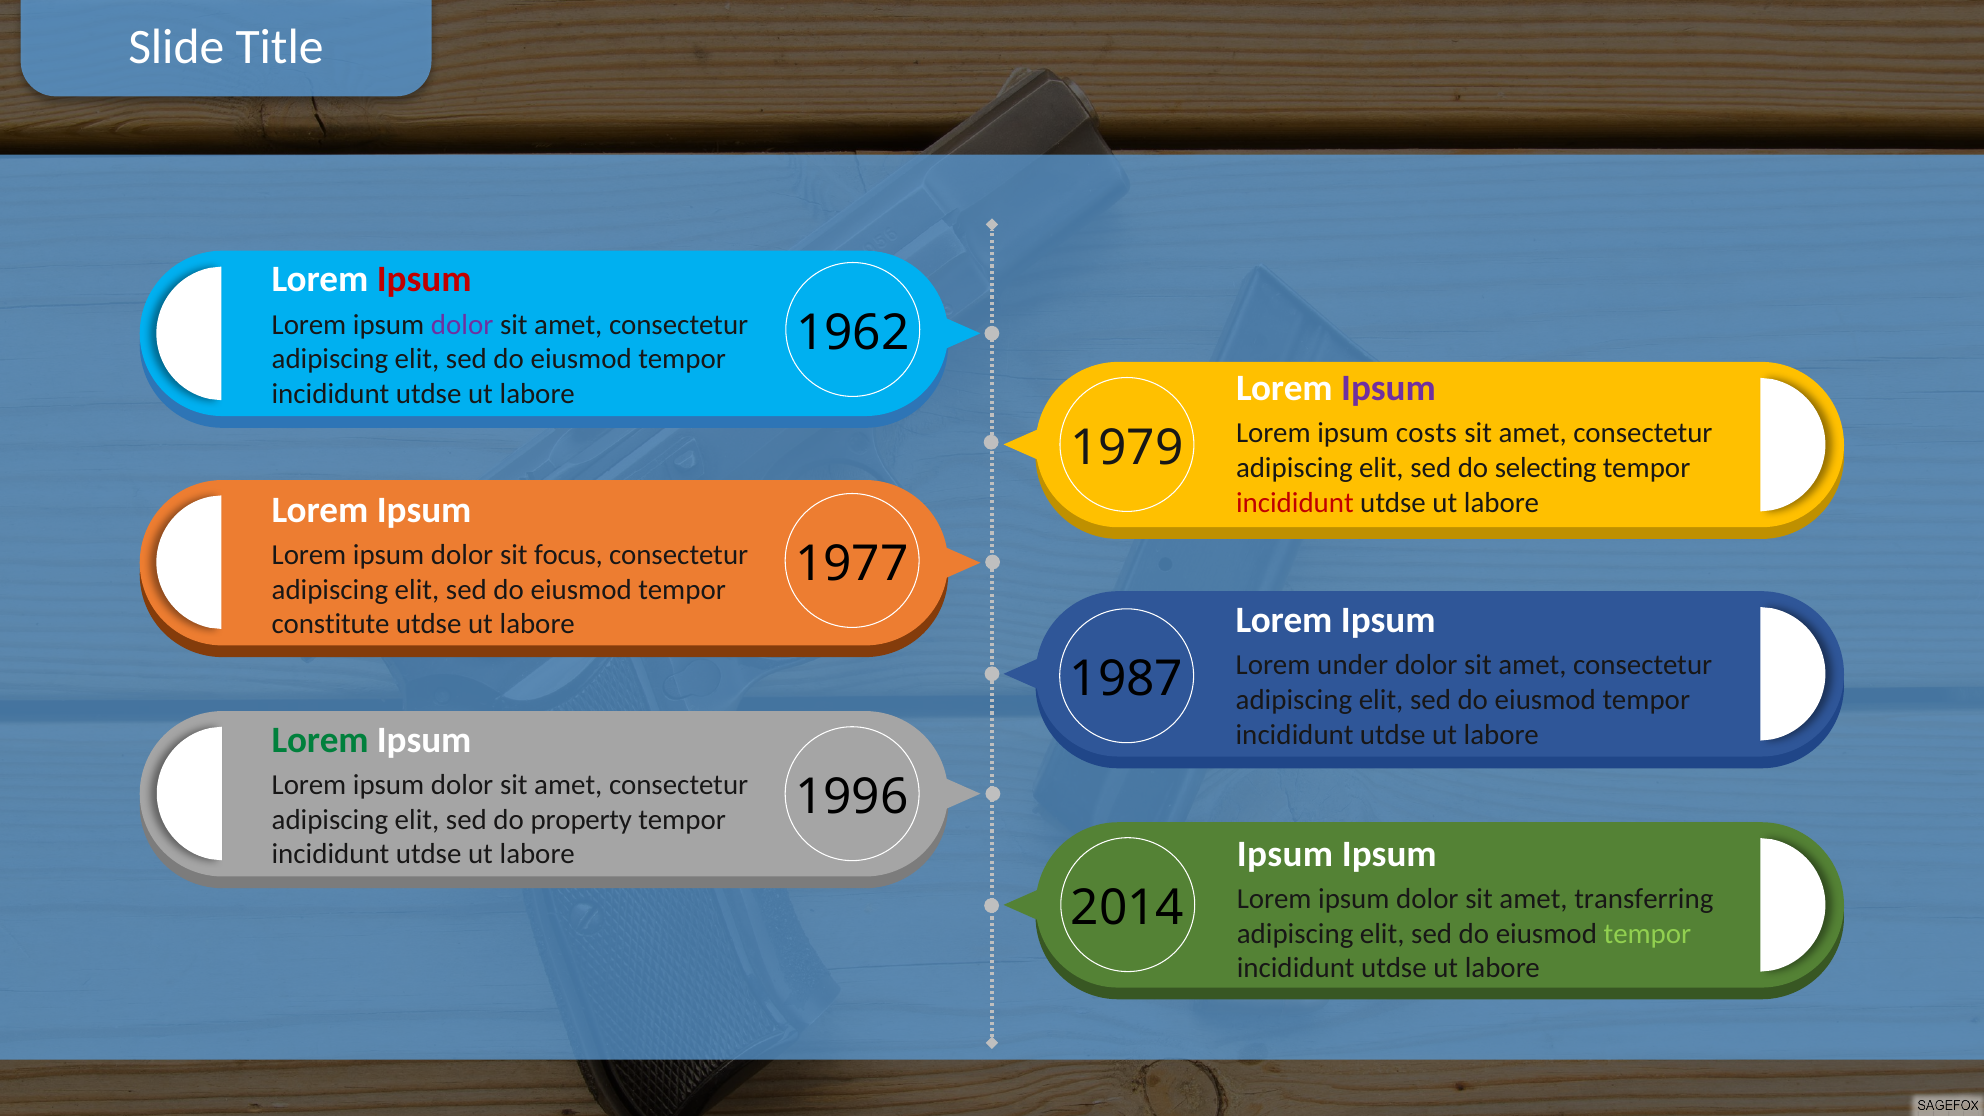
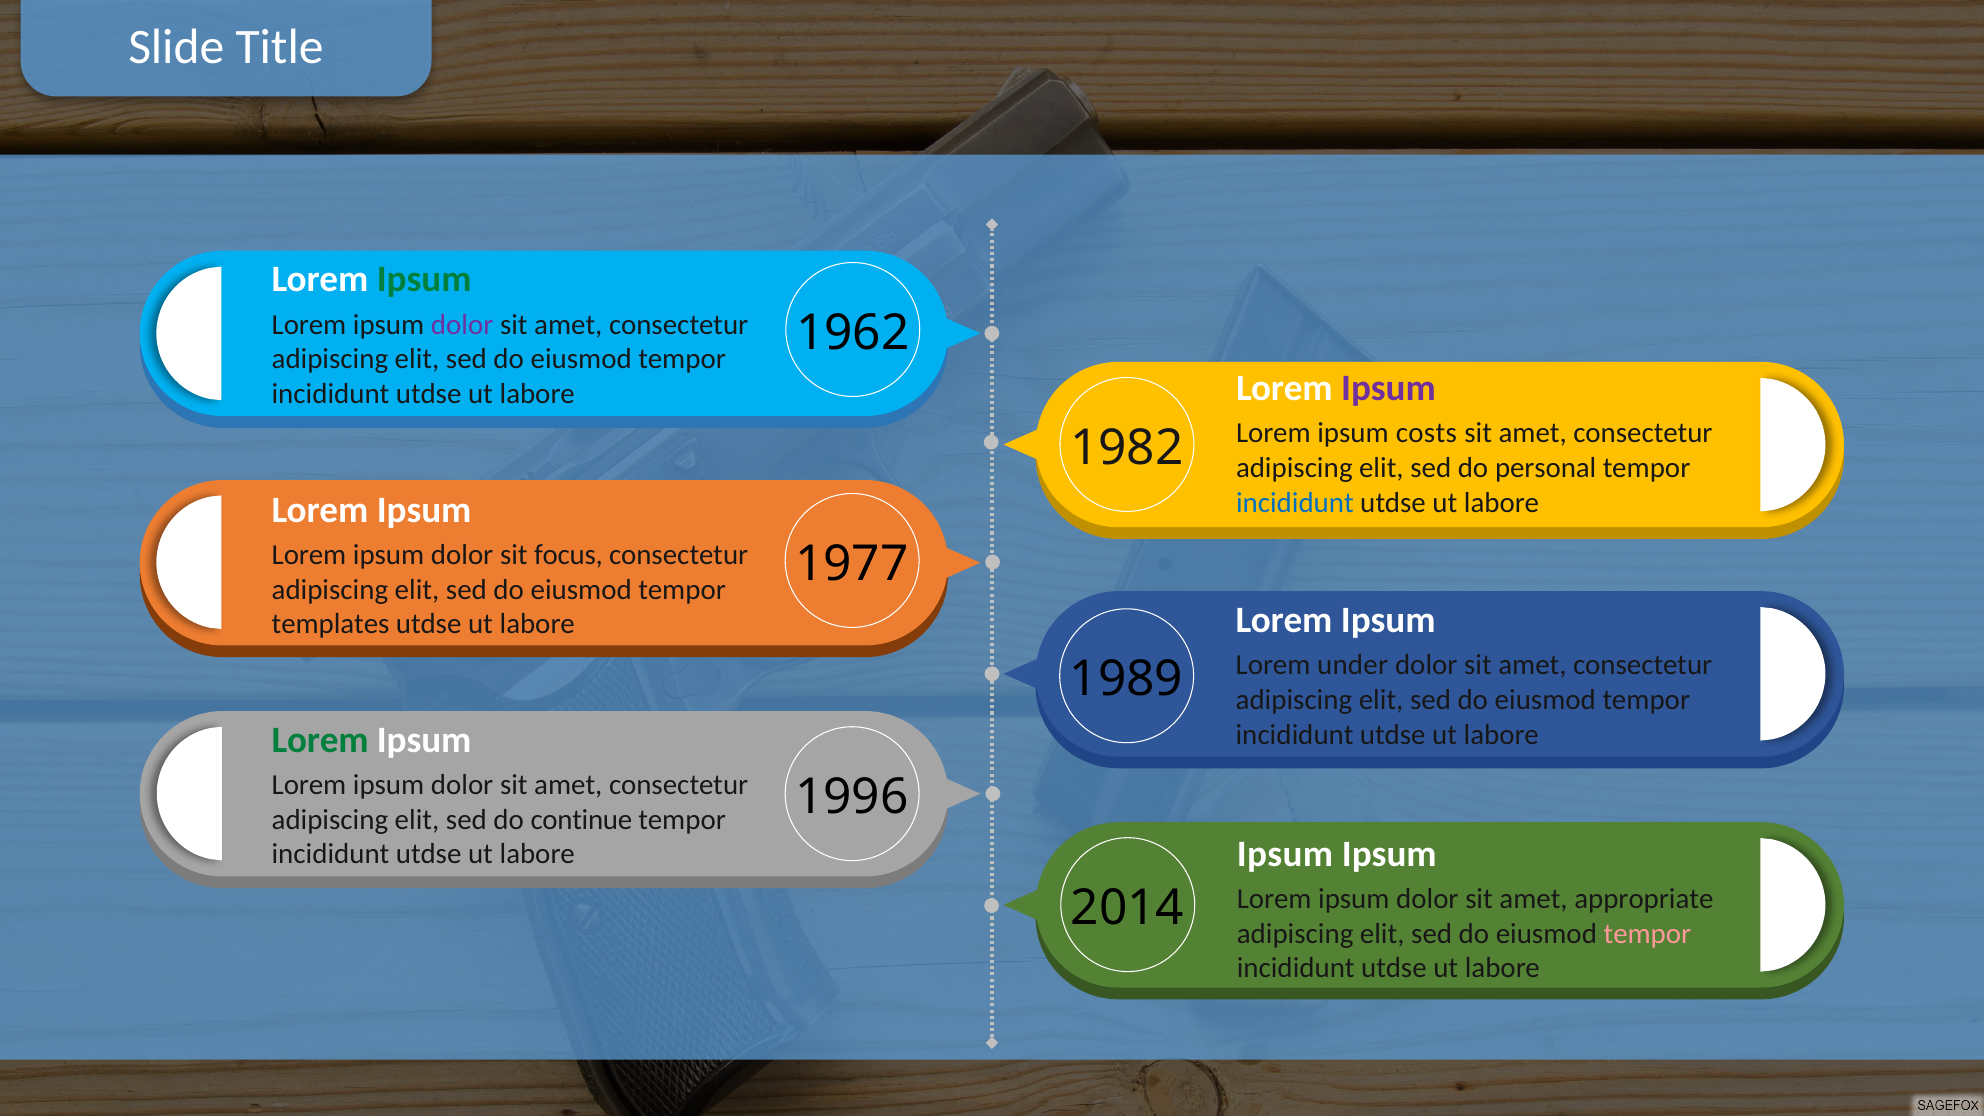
Ipsum at (424, 280) colour: red -> green
1979: 1979 -> 1982
selecting: selecting -> personal
incididunt at (1295, 503) colour: red -> blue
constitute: constitute -> templates
1987: 1987 -> 1989
property: property -> continue
transferring: transferring -> appropriate
tempor at (1647, 933) colour: light green -> pink
